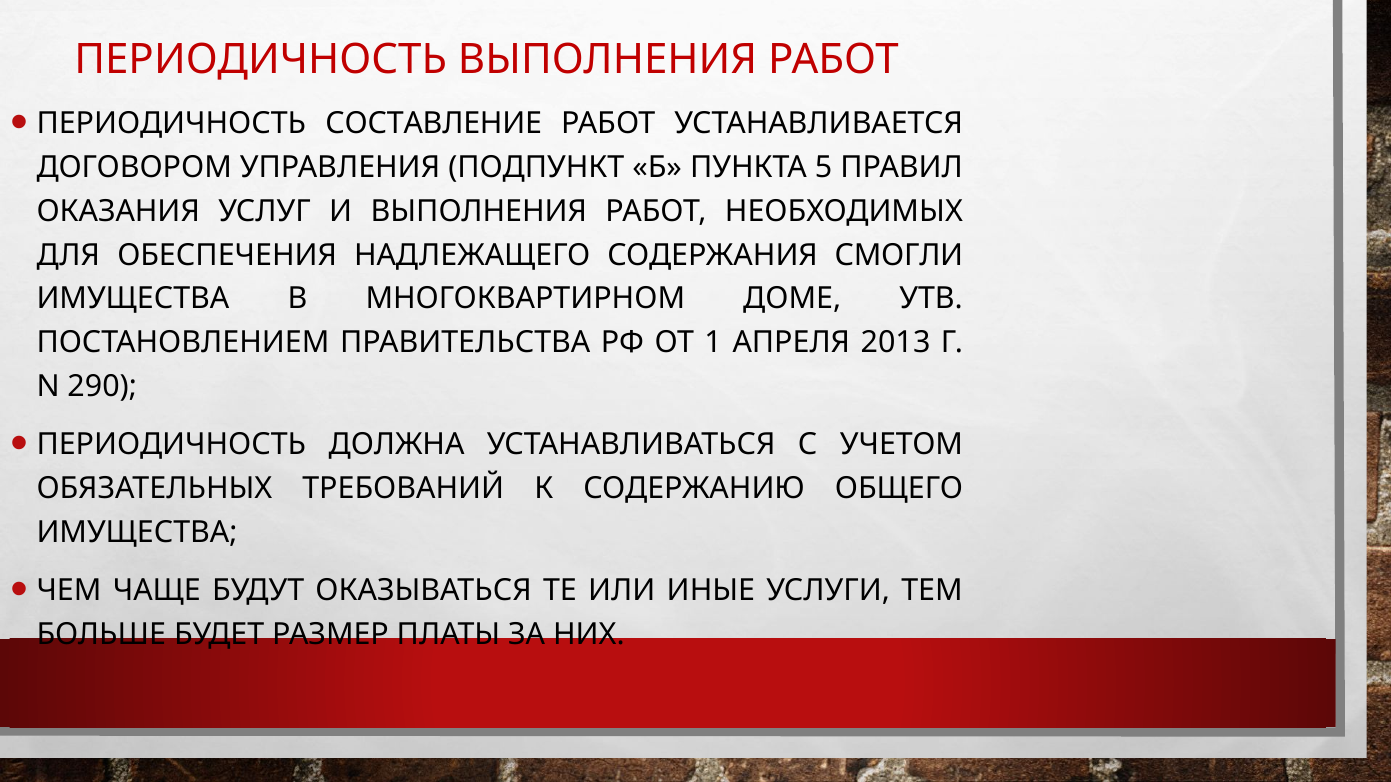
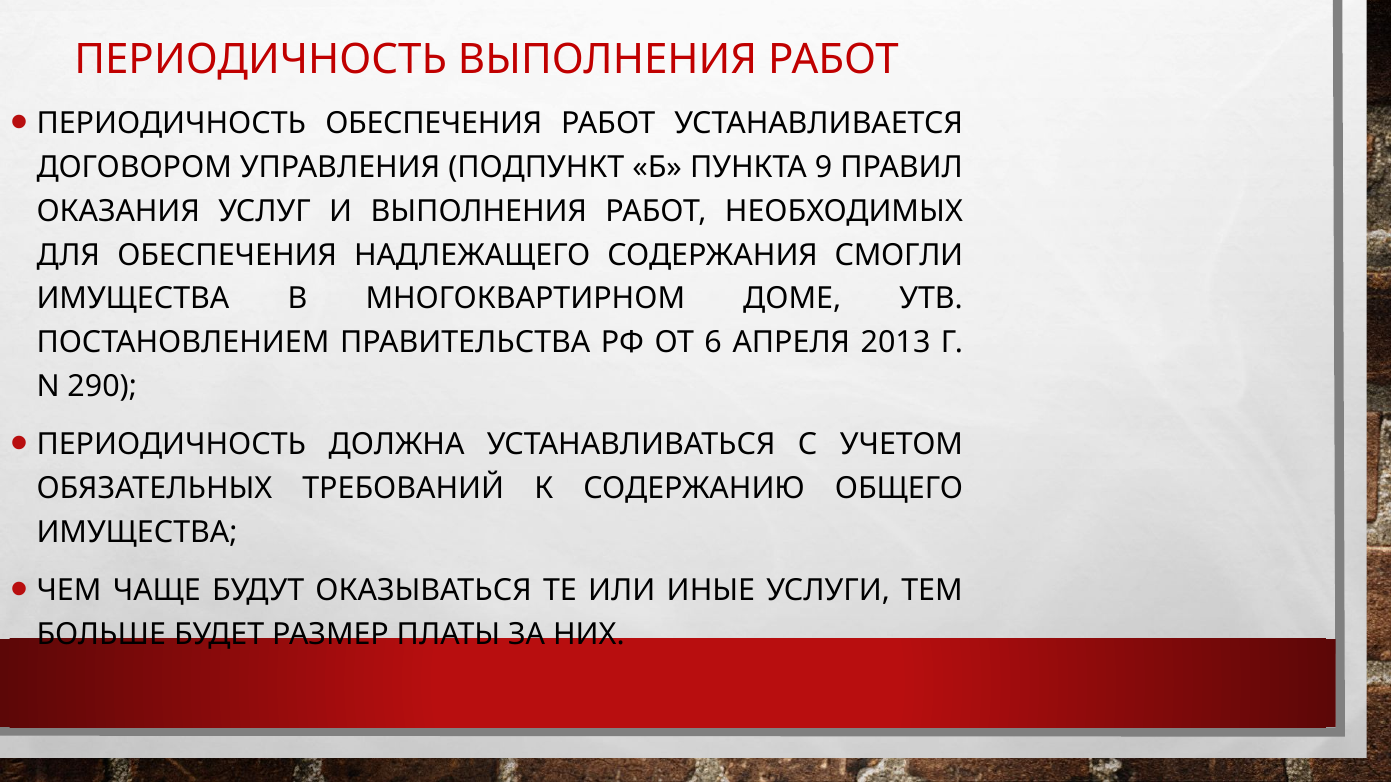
ПЕРИОДИЧНОСТЬ СОСТАВЛЕНИЕ: СОСТАВЛЕНИЕ -> ОБЕСПЕЧЕНИЯ
5: 5 -> 9
1: 1 -> 6
